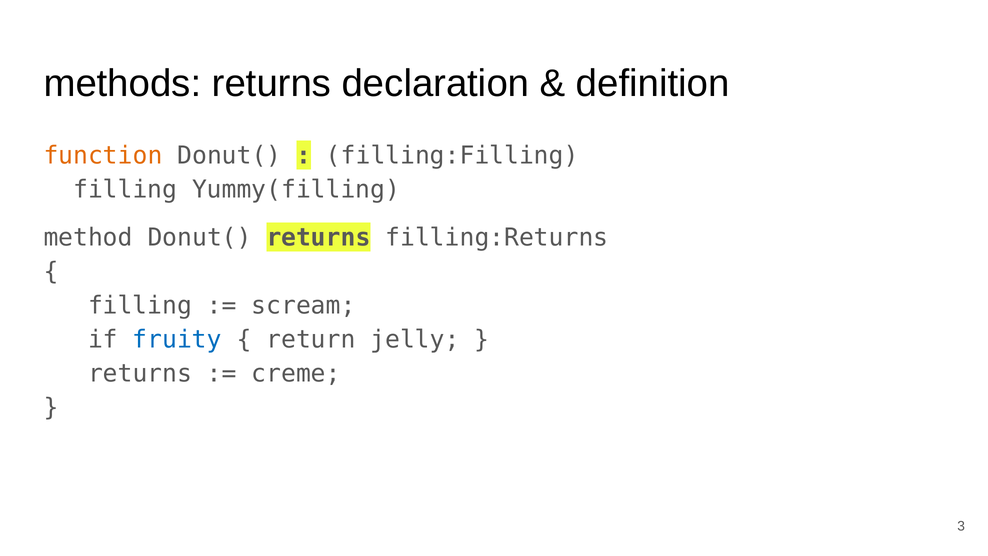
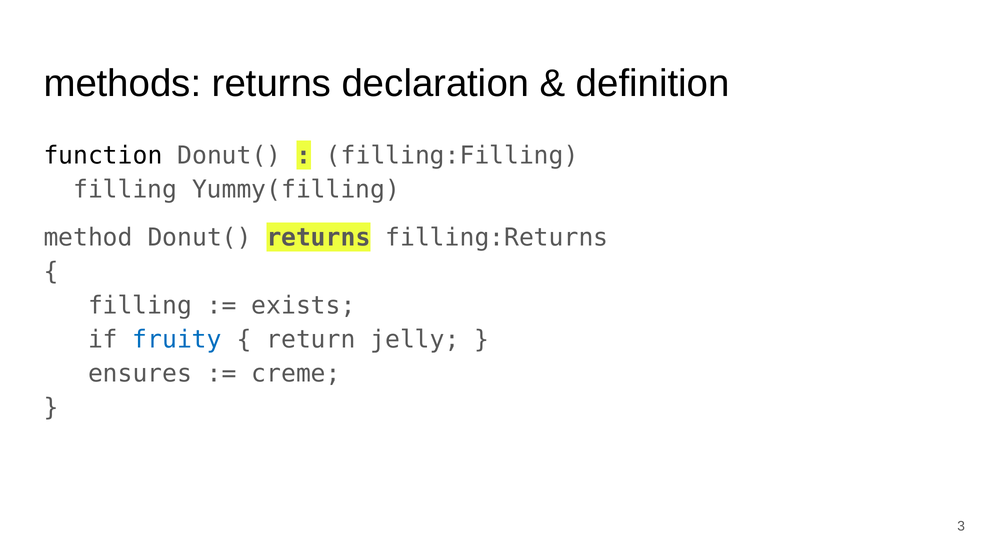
function colour: orange -> black
scream: scream -> exists
returns at (140, 374): returns -> ensures
